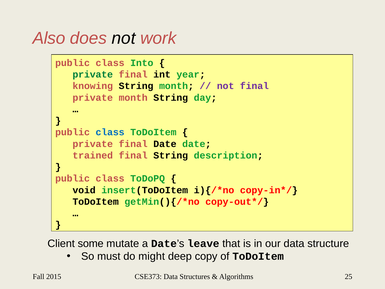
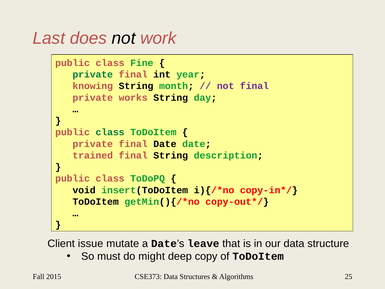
Also: Also -> Last
Into: Into -> Fine
private month: month -> works
class at (110, 132) colour: blue -> green
some: some -> issue
